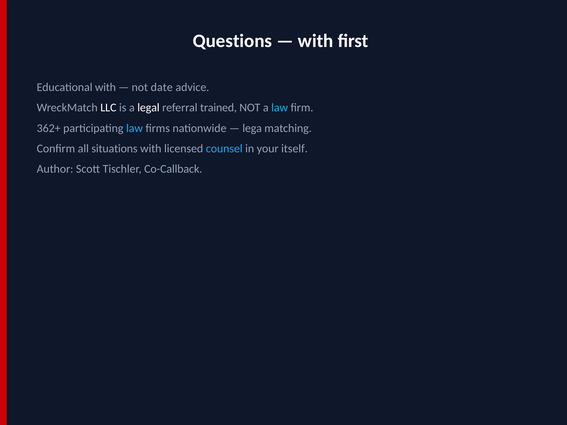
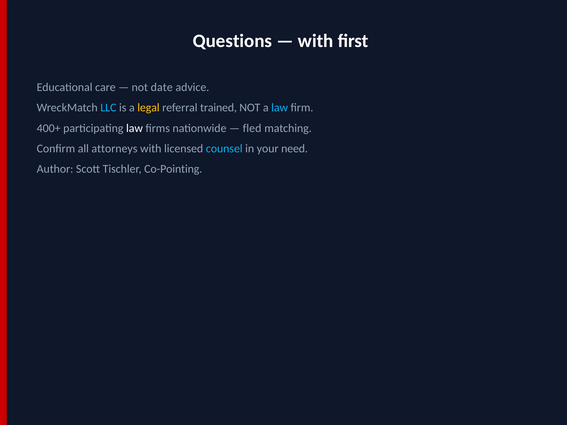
Educational with: with -> care
LLC colour: white -> light blue
legal colour: white -> yellow
362+: 362+ -> 400+
law at (134, 128) colour: light blue -> white
lega: lega -> fled
situations: situations -> attorneys
itself: itself -> need
Co-Callback: Co-Callback -> Co-Pointing
